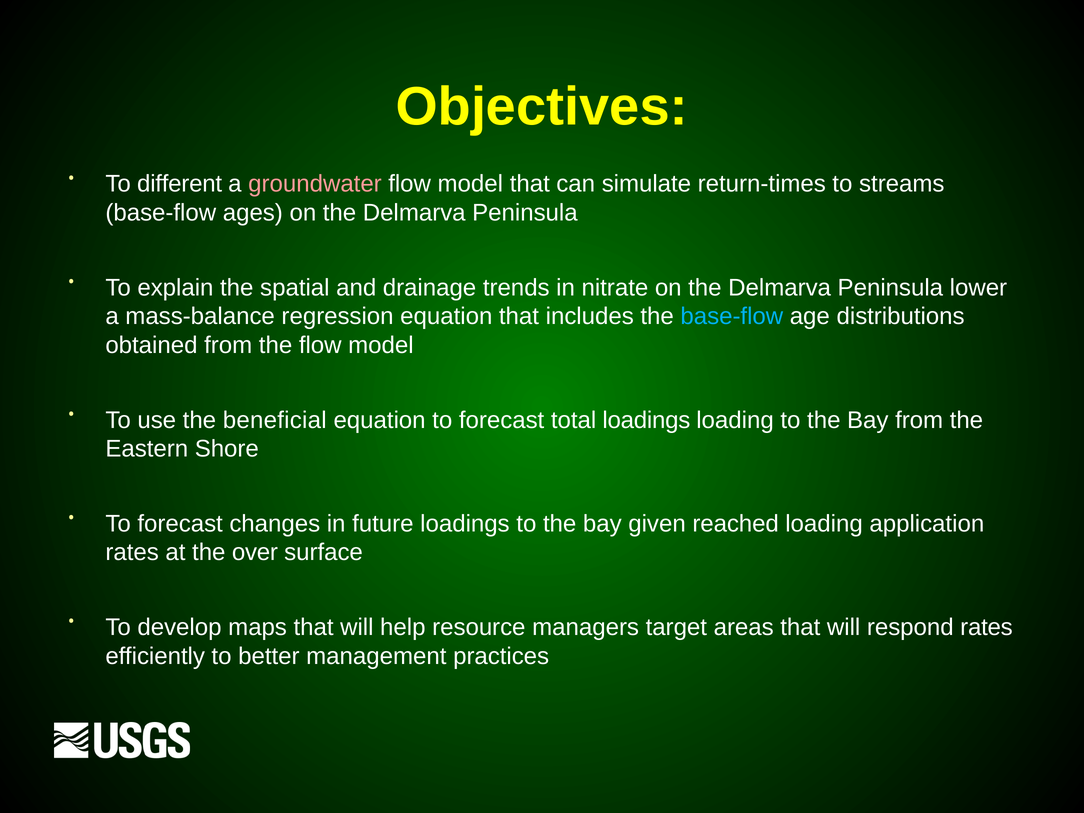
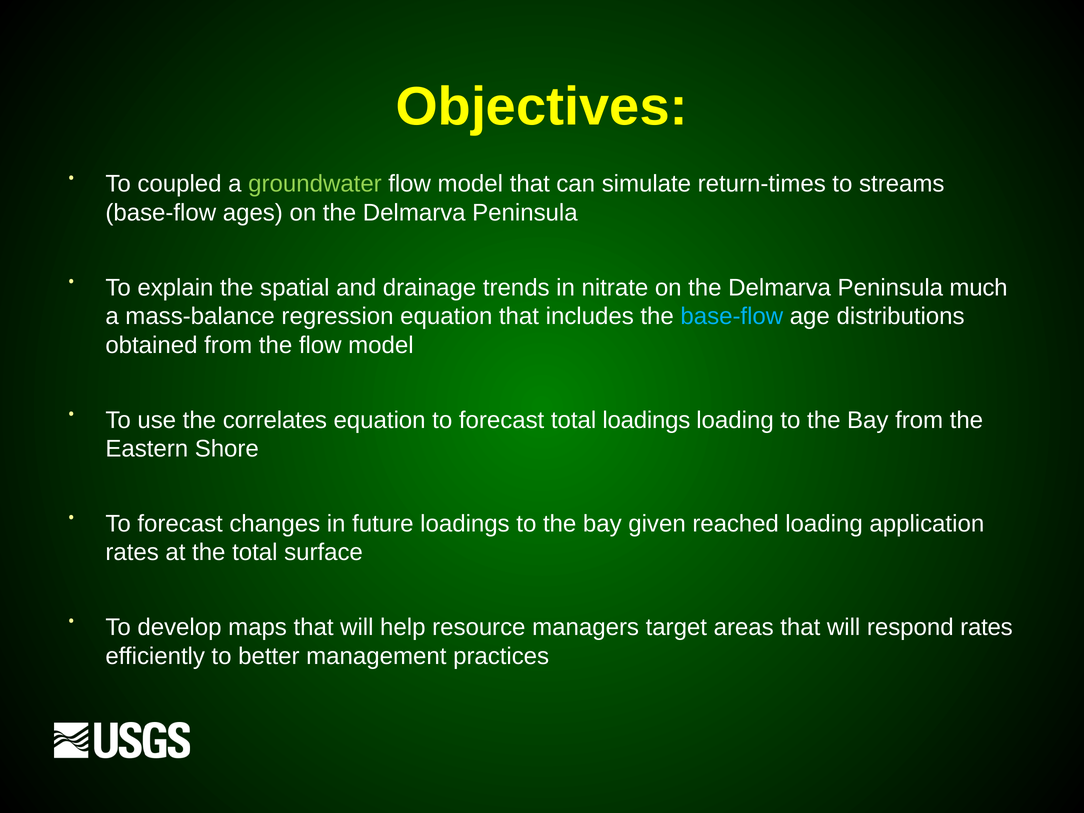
different: different -> coupled
groundwater colour: pink -> light green
lower: lower -> much
beneficial: beneficial -> correlates
the over: over -> total
